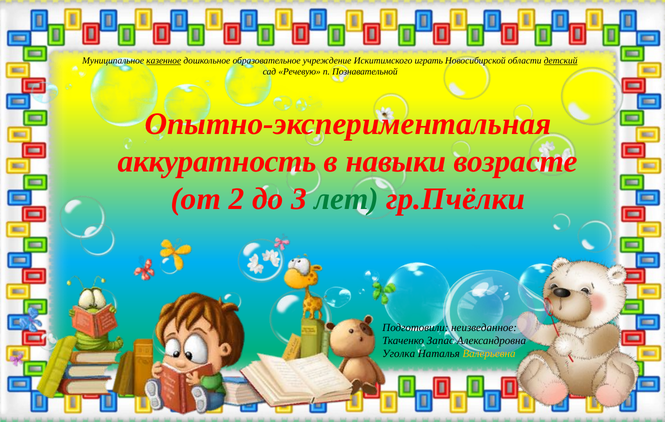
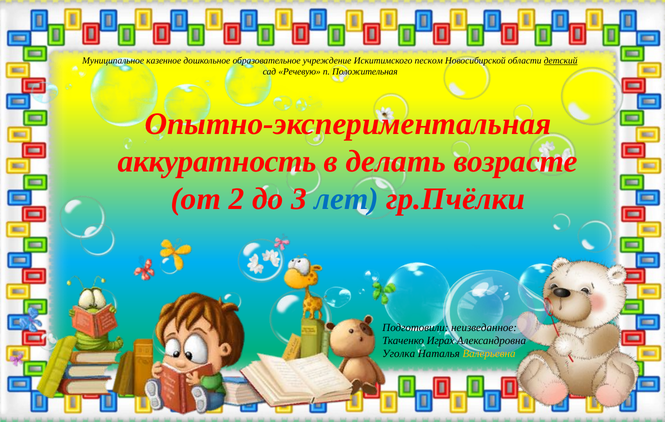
казенное underline: present -> none
играть: играть -> песком
Познавательной: Познавательной -> Положительная
навыки: навыки -> делать
лет colour: green -> blue
Запас: Запас -> Играх
